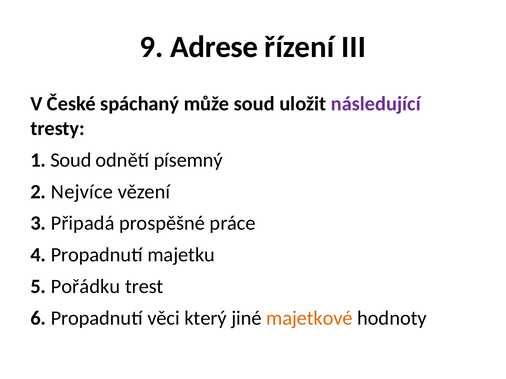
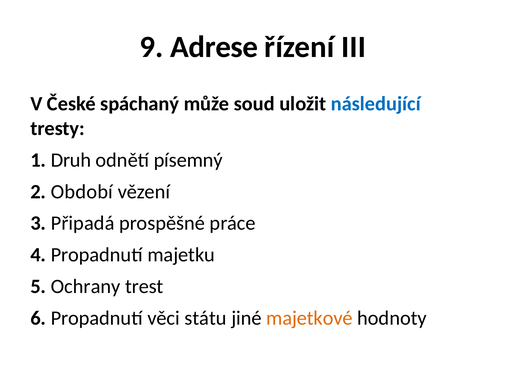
následující colour: purple -> blue
1 Soud: Soud -> Druh
Nejvíce: Nejvíce -> Období
Pořádku: Pořádku -> Ochrany
který: který -> státu
